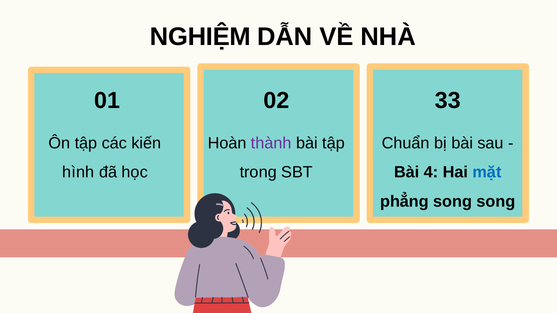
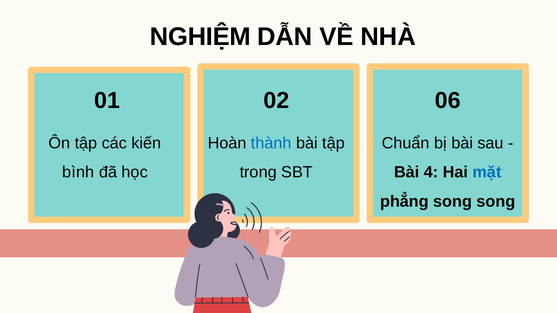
33: 33 -> 06
thành colour: purple -> blue
hình: hình -> bình
